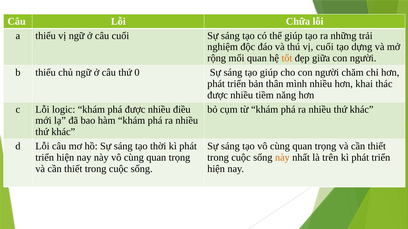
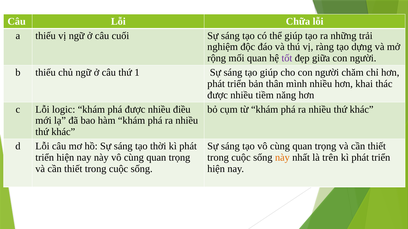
vị cuối: cuối -> ràng
tốt colour: orange -> purple
0: 0 -> 1
